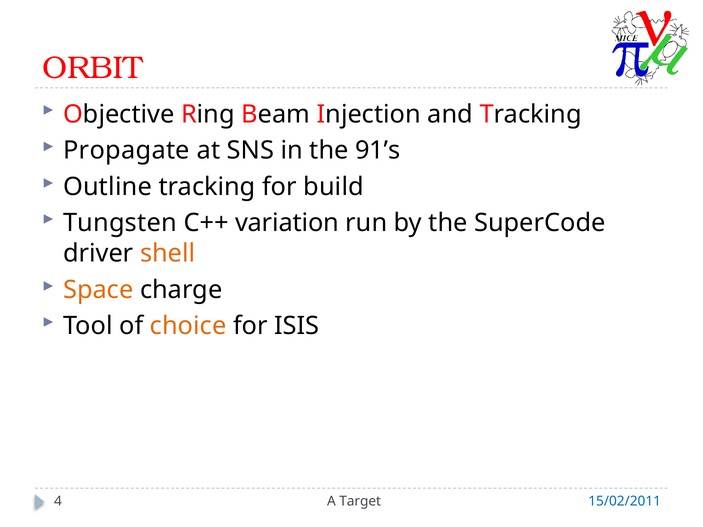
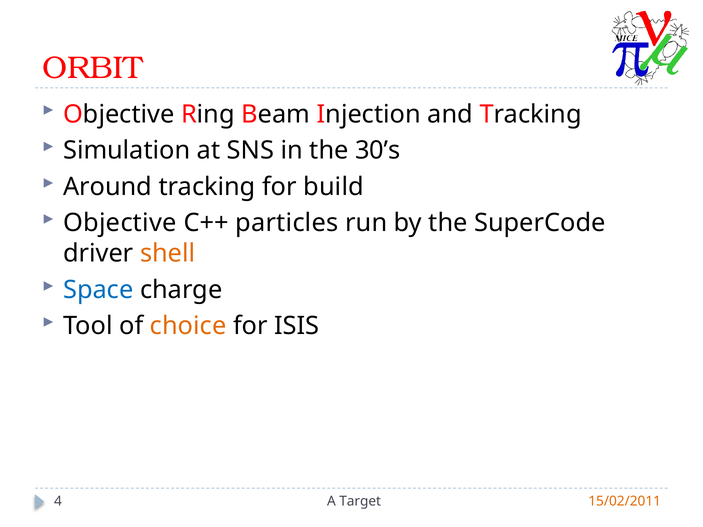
Propagate: Propagate -> Simulation
91’s: 91’s -> 30’s
Outline: Outline -> Around
Tungsten at (120, 223): Tungsten -> Objective
variation: variation -> particles
Space colour: orange -> blue
15/02/2011 colour: blue -> orange
